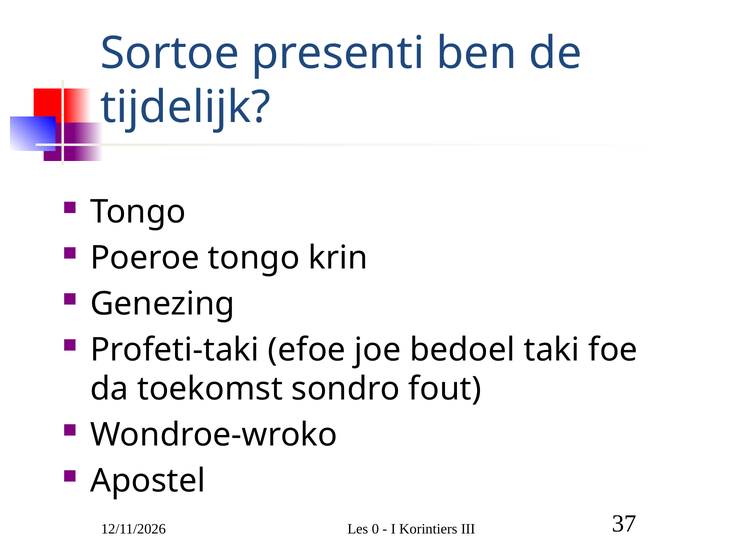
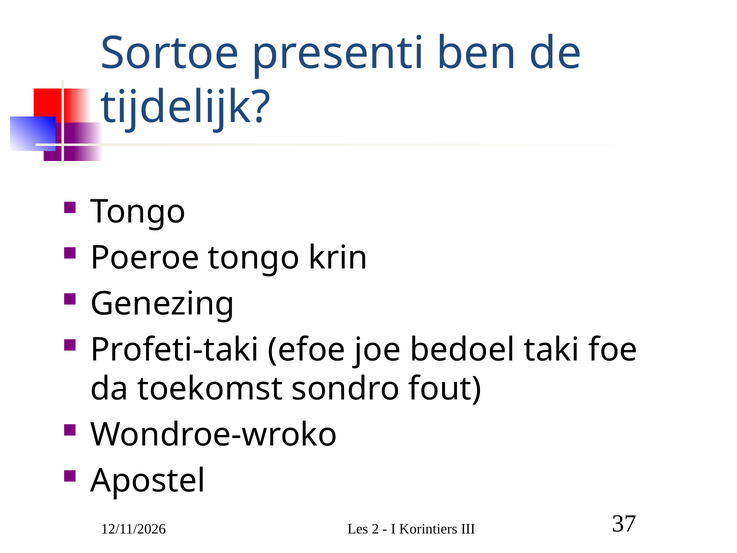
0: 0 -> 2
